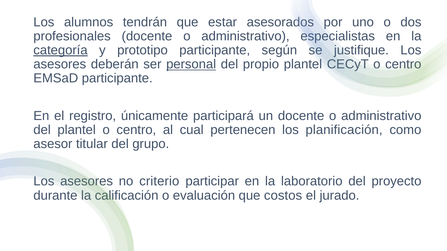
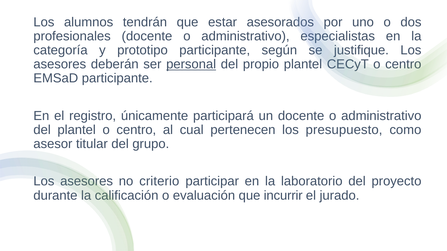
categoría underline: present -> none
planificación: planificación -> presupuesto
costos: costos -> incurrir
